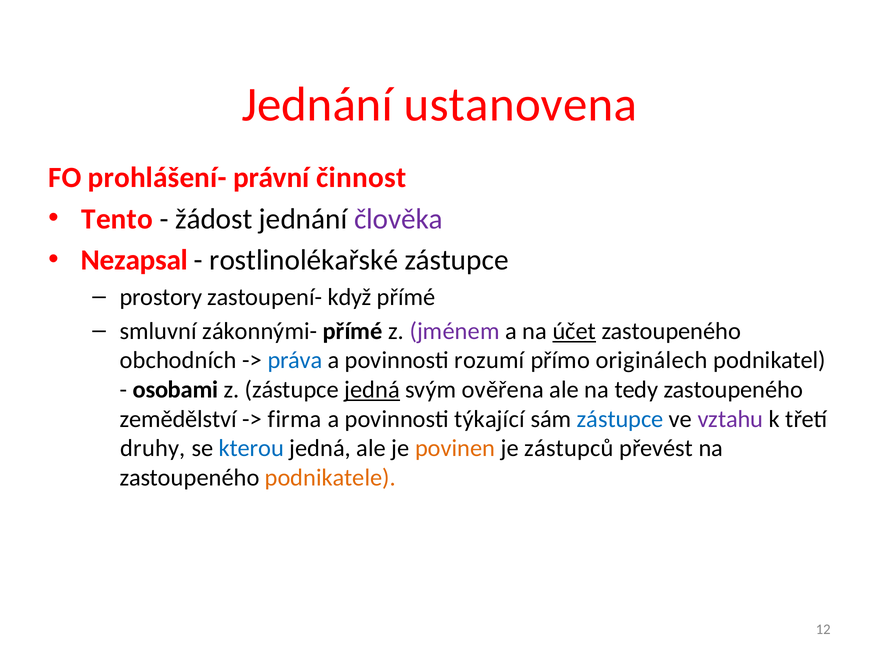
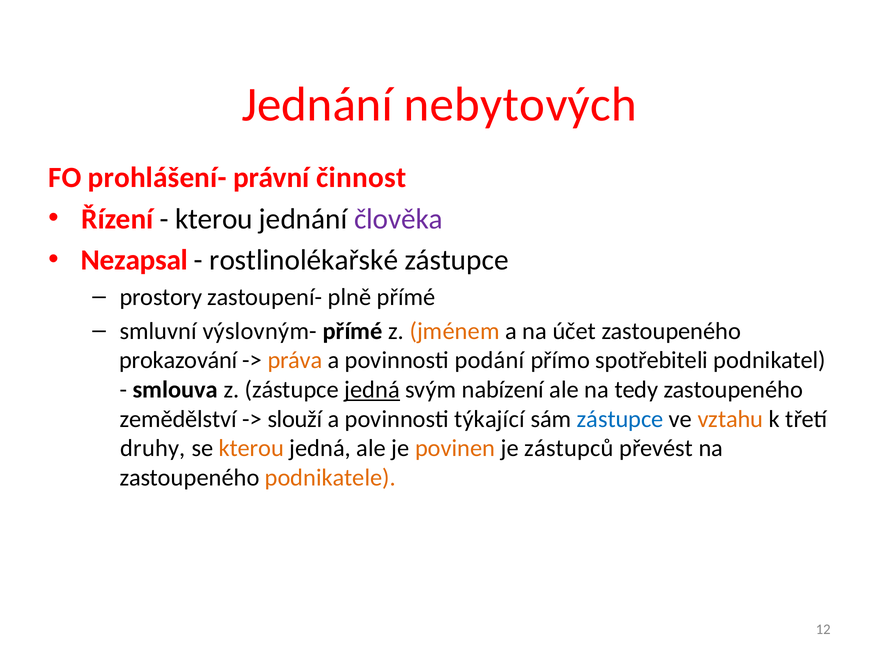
ustanovena: ustanovena -> nebytových
Tento: Tento -> Řízení
žádost at (214, 219): žádost -> kterou
když: když -> plně
zákonnými-: zákonnými- -> výslovným-
jménem colour: purple -> orange
účet underline: present -> none
obchodních: obchodních -> prokazování
práva colour: blue -> orange
rozumí: rozumí -> podání
originálech: originálech -> spotřebiteli
osobami: osobami -> smlouva
ověřena: ověřena -> nabízení
firma: firma -> slouží
vztahu colour: purple -> orange
kterou at (251, 448) colour: blue -> orange
